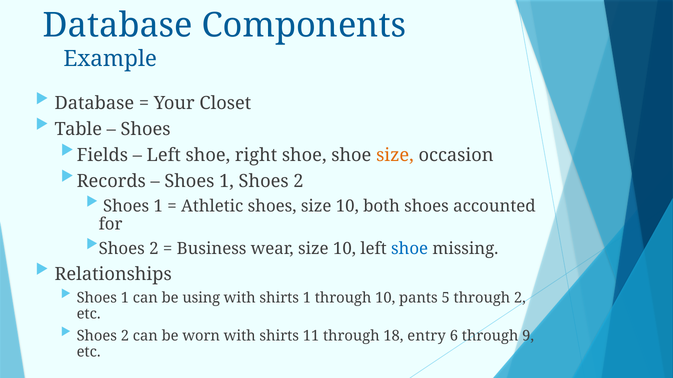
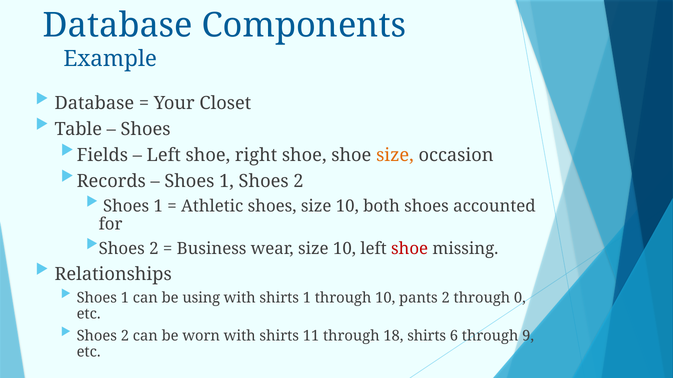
shoe at (410, 249) colour: blue -> red
pants 5: 5 -> 2
through 2: 2 -> 0
18 entry: entry -> shirts
